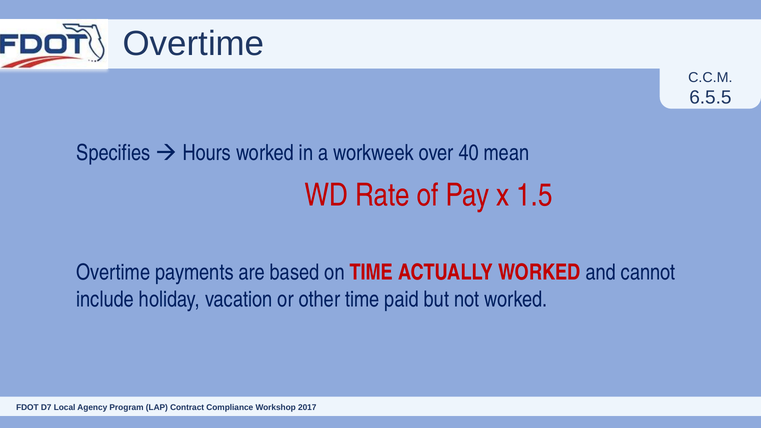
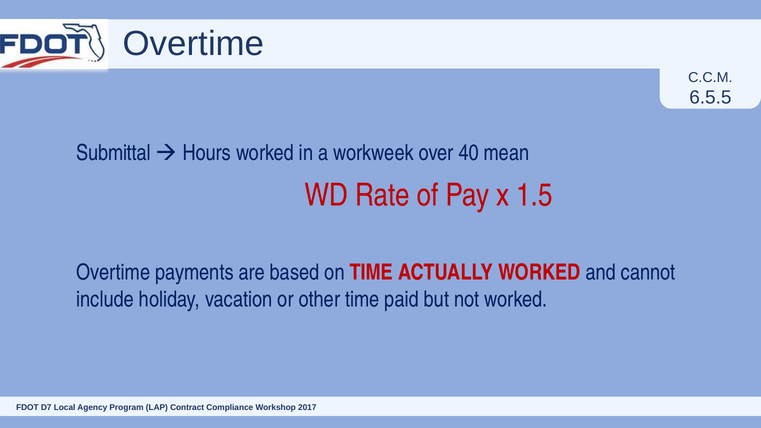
Specifies: Specifies -> Submittal
